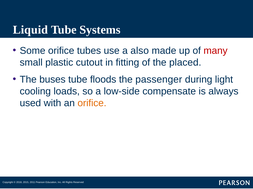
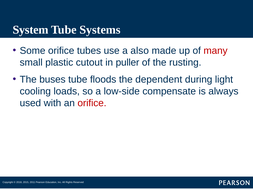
Liquid: Liquid -> System
fitting: fitting -> puller
placed: placed -> rusting
passenger: passenger -> dependent
orifice at (92, 103) colour: orange -> red
